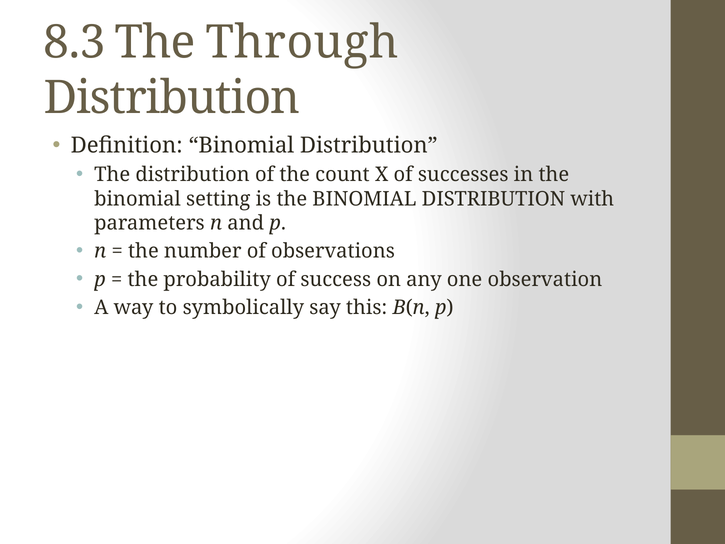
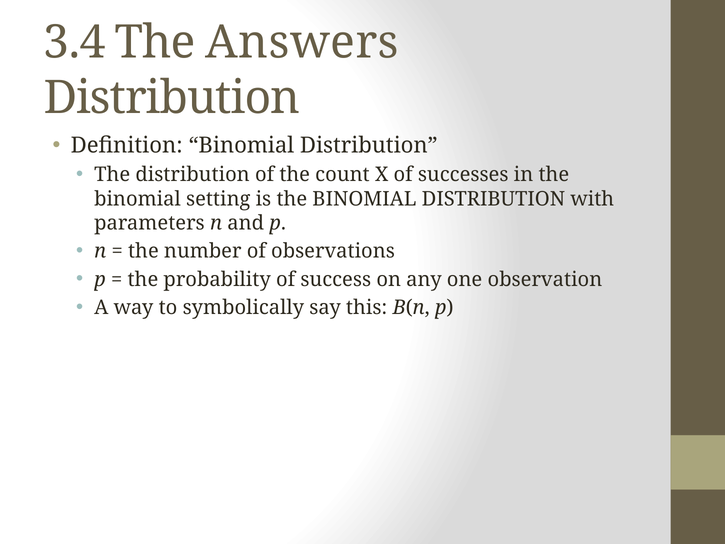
8.3: 8.3 -> 3.4
Through: Through -> Answers
